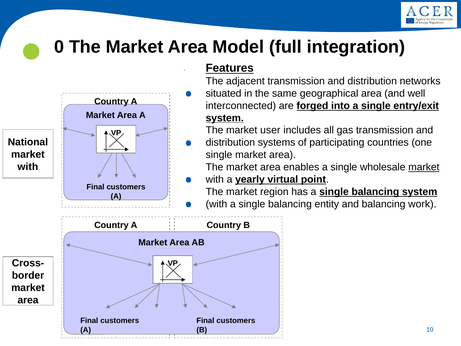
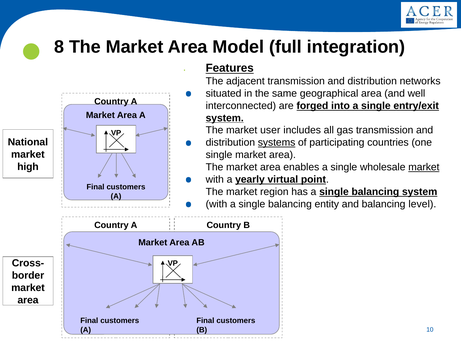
0: 0 -> 8
systems underline: none -> present
with at (28, 167): with -> high
work: work -> level
